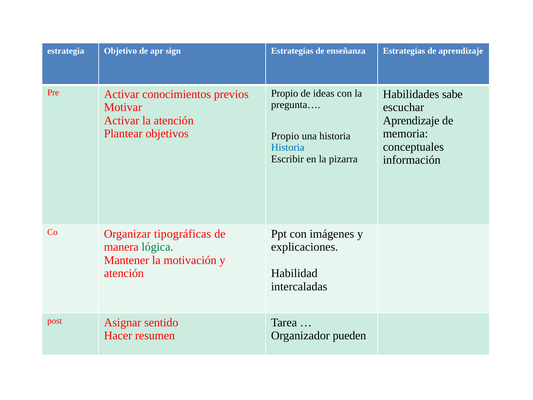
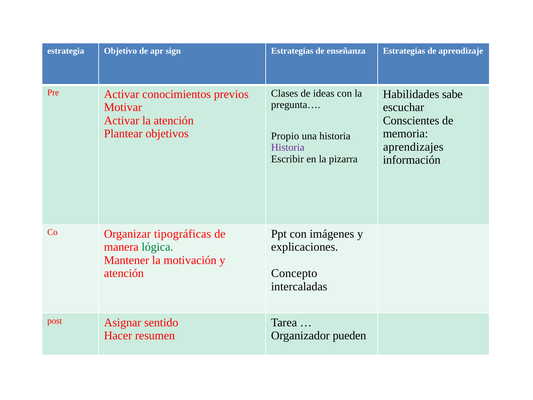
Propio at (285, 93): Propio -> Clases
Aprendizaje at (411, 120): Aprendizaje -> Conscientes
conceptuales: conceptuales -> aprendizajes
Historia at (288, 147) colour: blue -> purple
Habilidad: Habilidad -> Concepto
